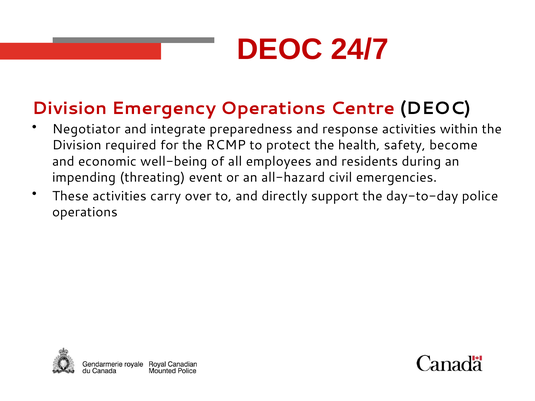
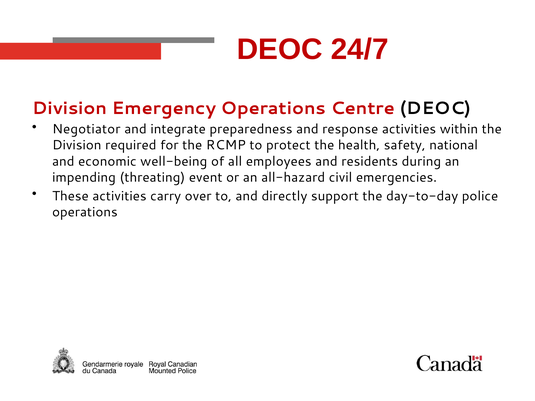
become: become -> national
